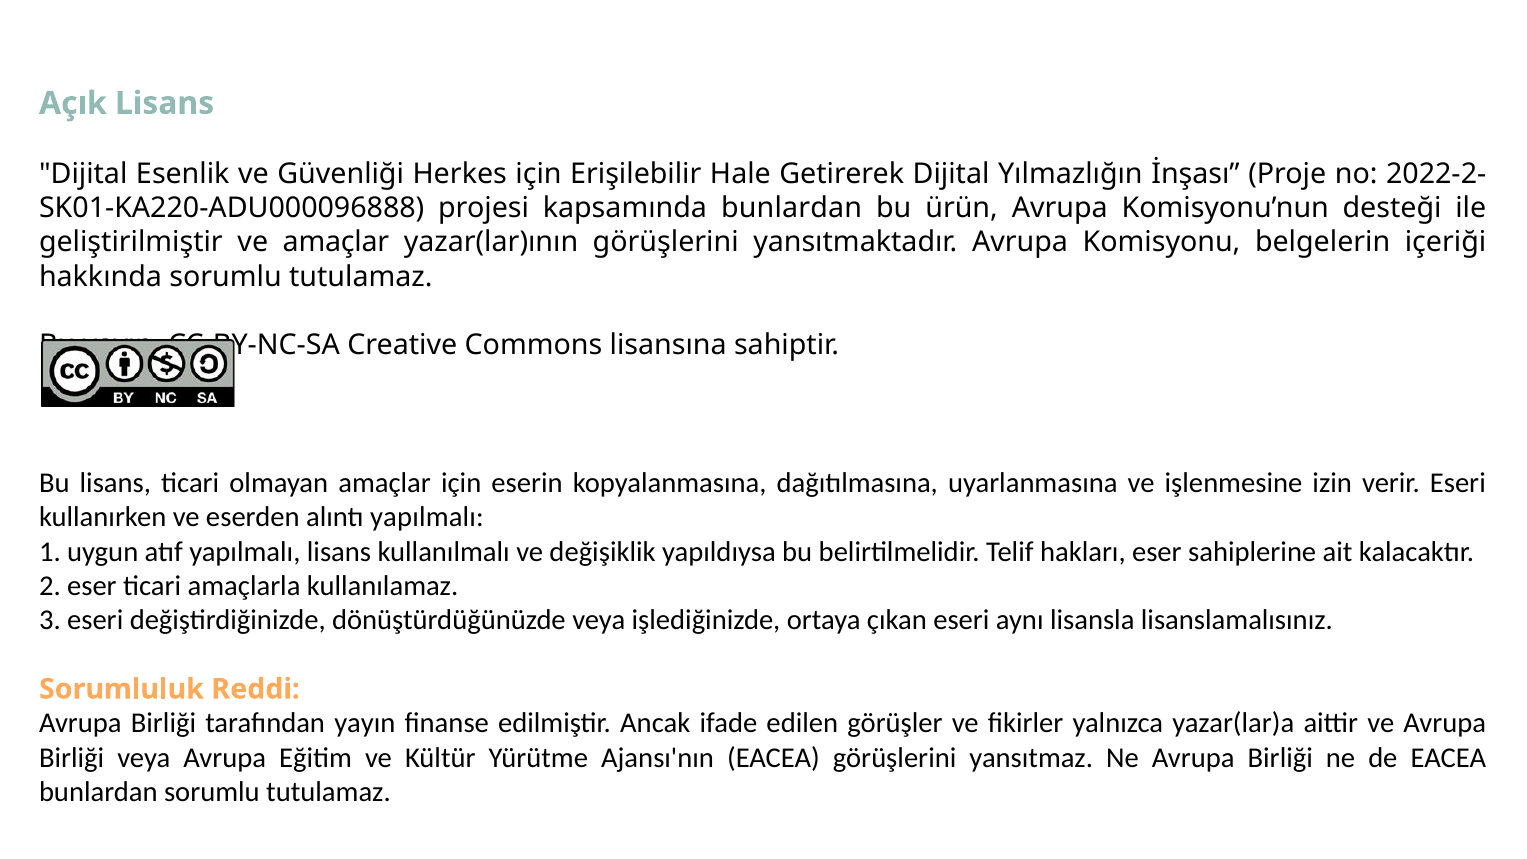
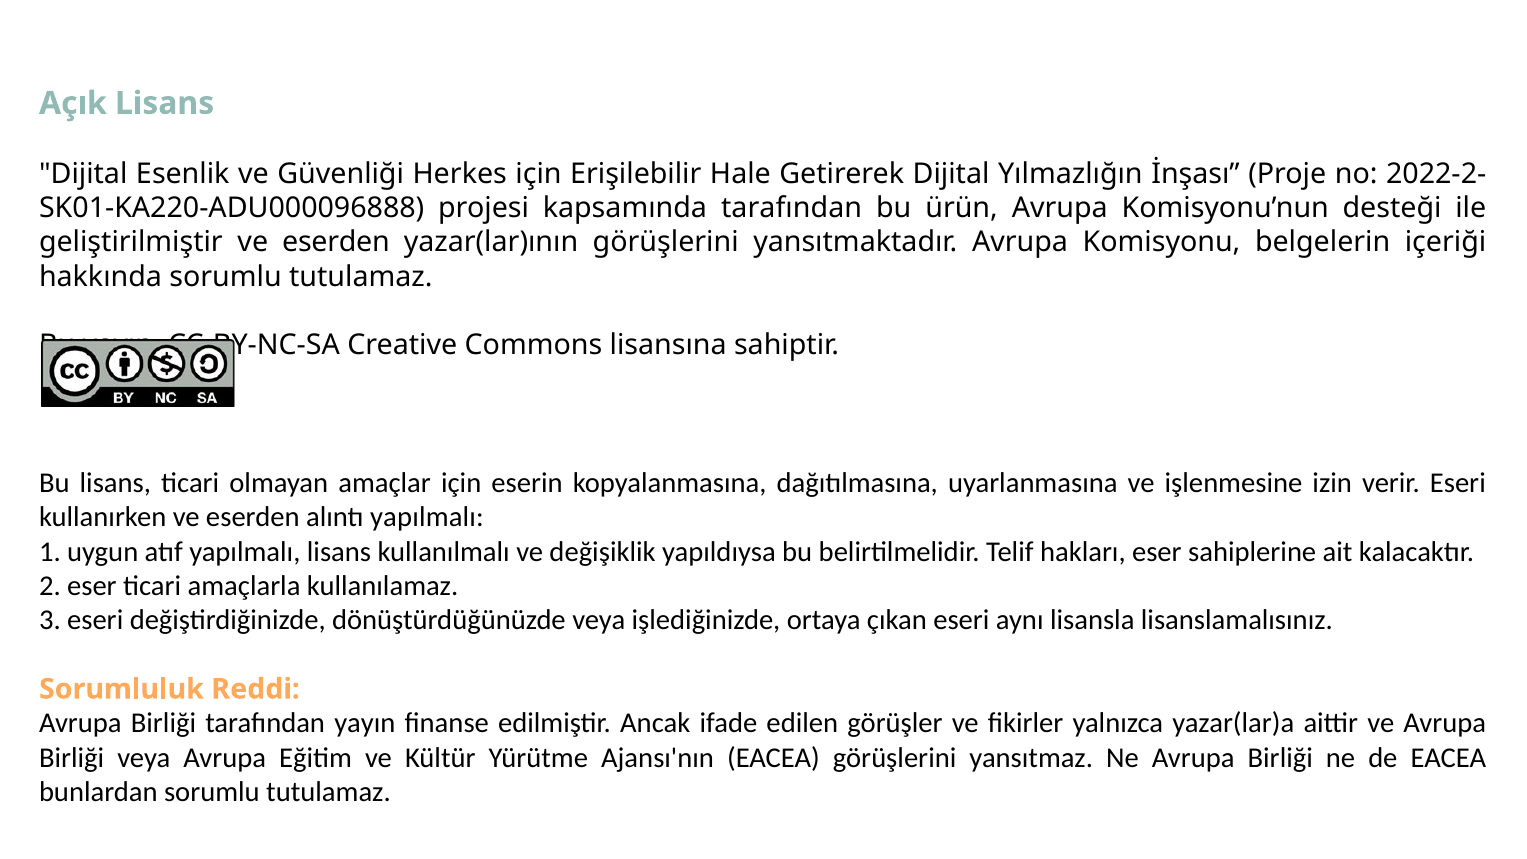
kapsamında bunlardan: bunlardan -> tarafından
geliştirilmiştir ve amaçlar: amaçlar -> eserden
